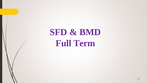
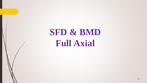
Term: Term -> Axial
